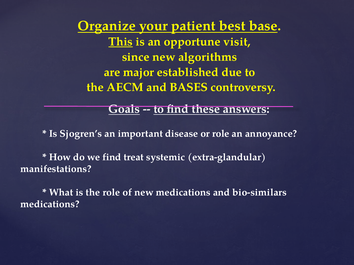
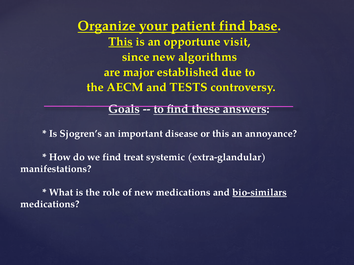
patient best: best -> find
BASES: BASES -> TESTS
or role: role -> this
bio-similars underline: none -> present
